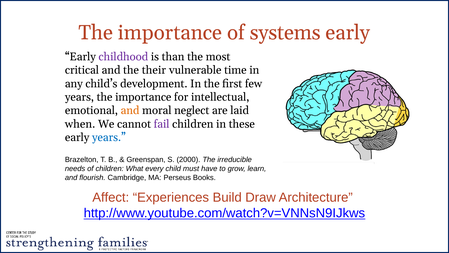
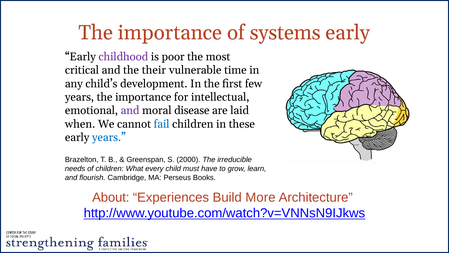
than: than -> poor
and at (130, 110) colour: orange -> purple
neglect: neglect -> disease
fail colour: purple -> blue
Affect: Affect -> About
Draw: Draw -> More
